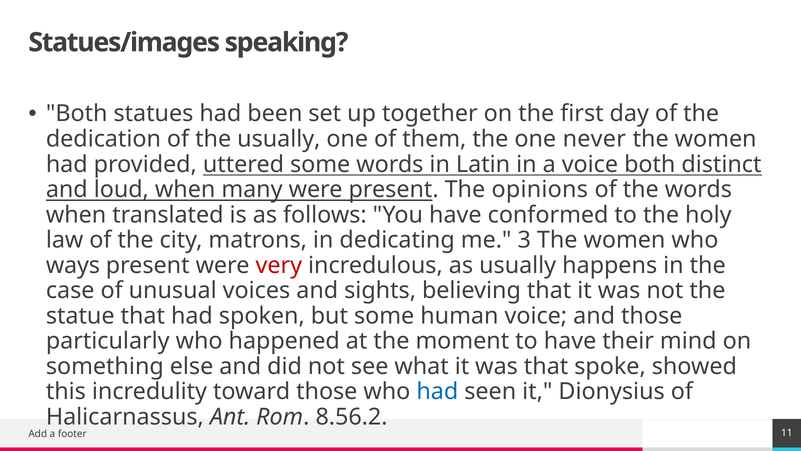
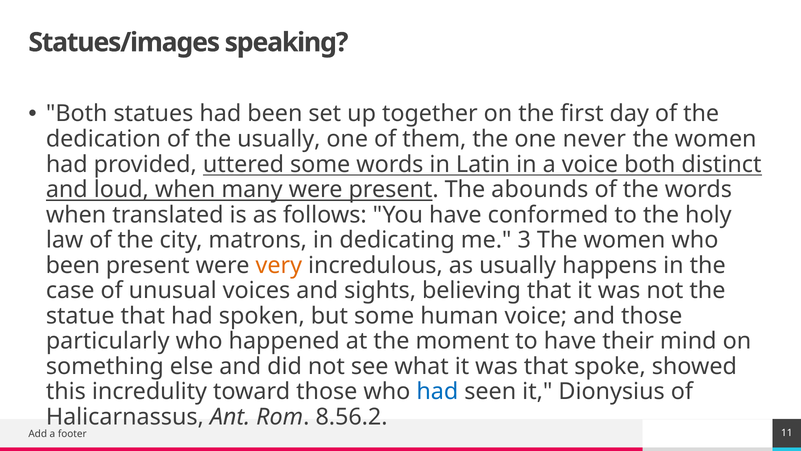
opinions: opinions -> abounds
ways at (73, 265): ways -> been
very colour: red -> orange
